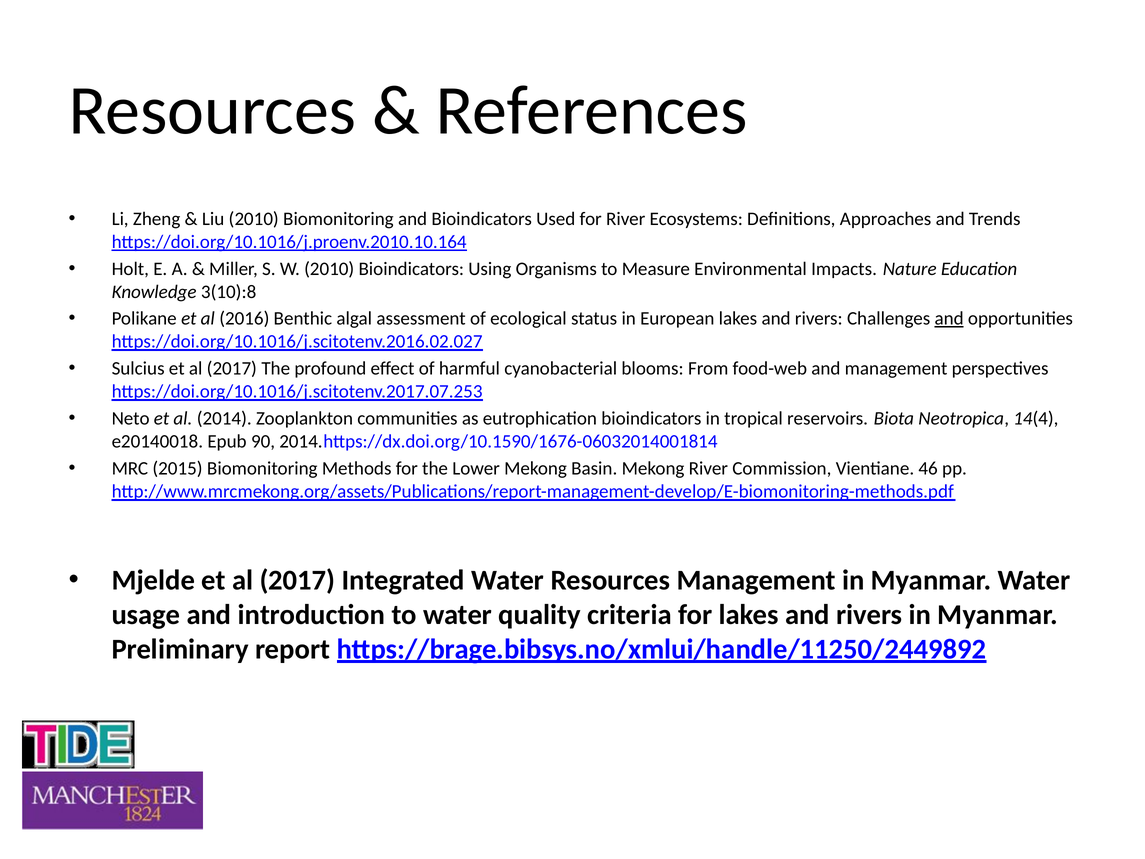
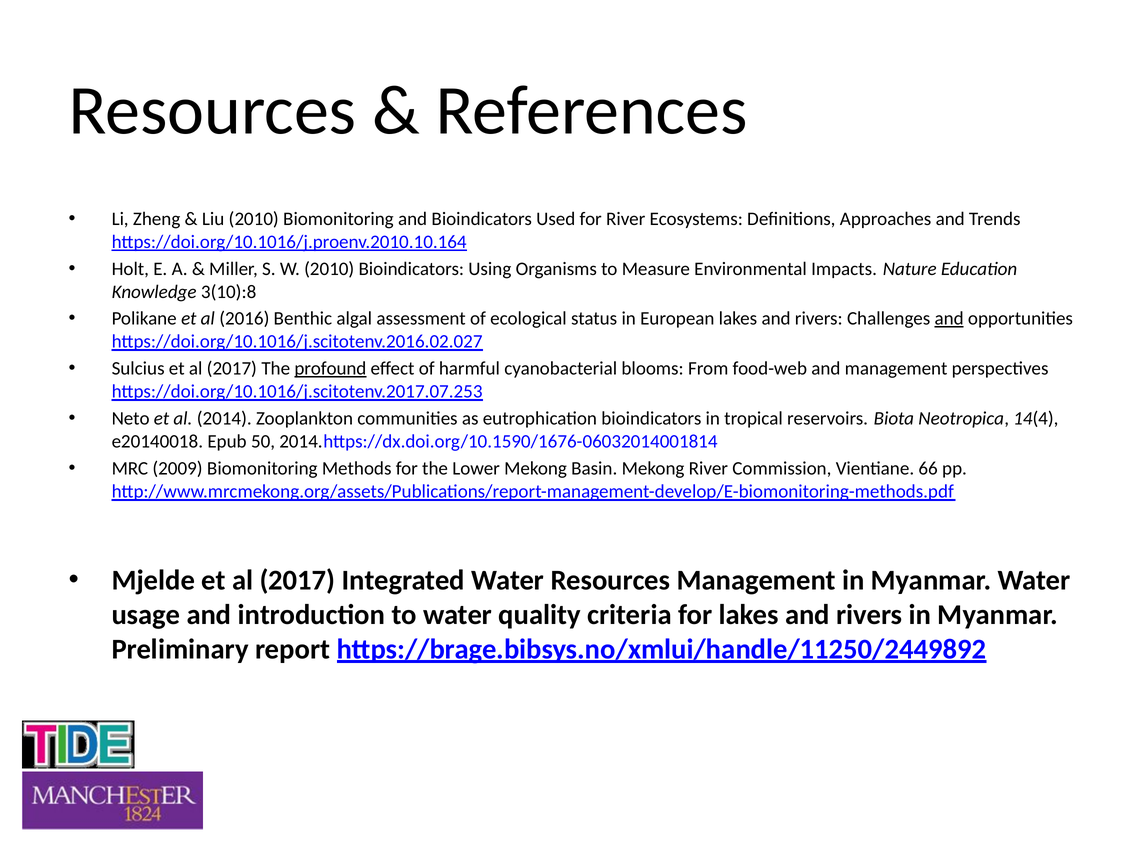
profound underline: none -> present
90: 90 -> 50
2015: 2015 -> 2009
46: 46 -> 66
